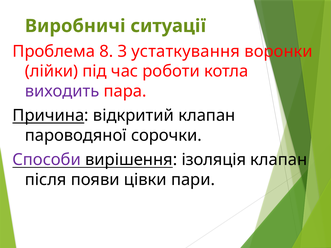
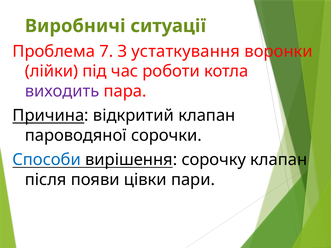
8: 8 -> 7
Способи colour: purple -> blue
ізоляція: ізоляція -> сорочку
